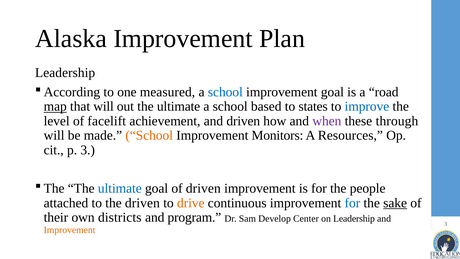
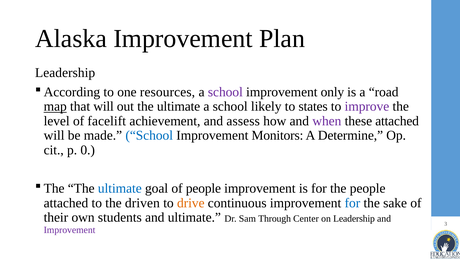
measured: measured -> resources
school at (225, 92) colour: blue -> purple
improvement goal: goal -> only
based: based -> likely
improve colour: blue -> purple
and driven: driven -> assess
these through: through -> attached
School at (149, 135) colour: orange -> blue
Resources: Resources -> Determine
p 3: 3 -> 0
of driven: driven -> people
sake underline: present -> none
districts: districts -> students
and program: program -> ultimate
Develop: Develop -> Through
Improvement at (70, 230) colour: orange -> purple
